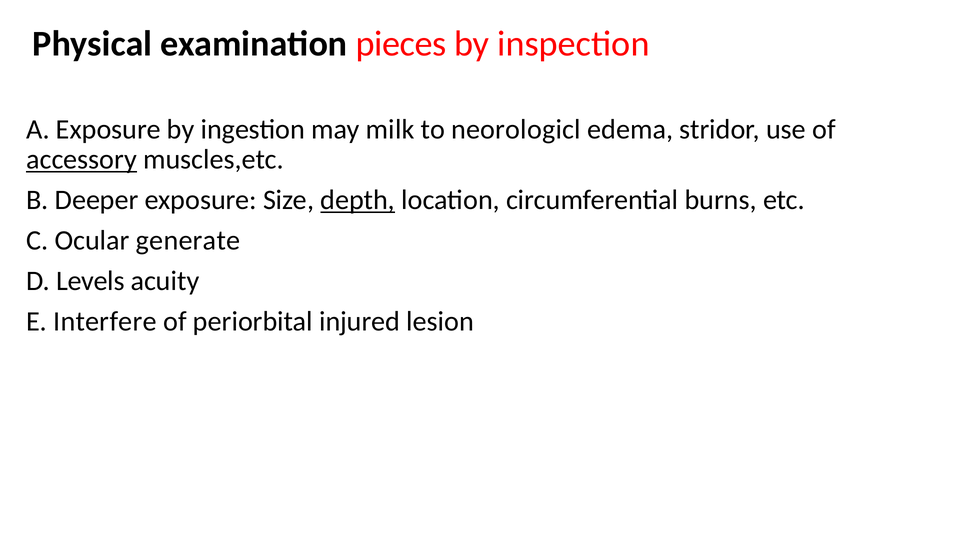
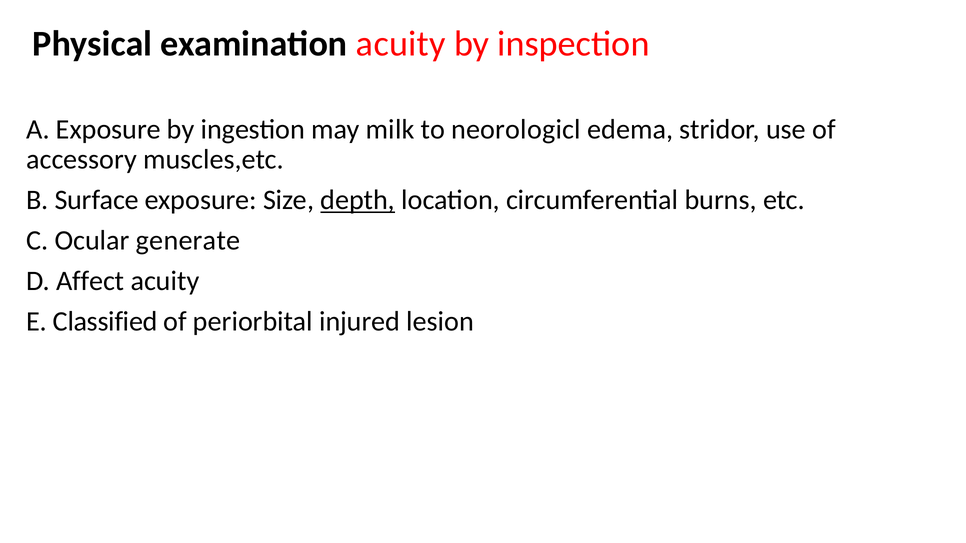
examination pieces: pieces -> acuity
accessory underline: present -> none
Deeper: Deeper -> Surface
Levels: Levels -> Affect
Interfere: Interfere -> Classified
